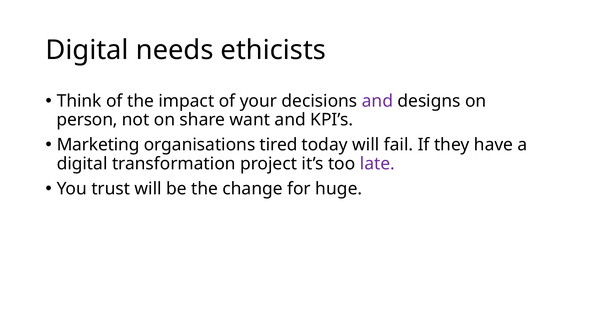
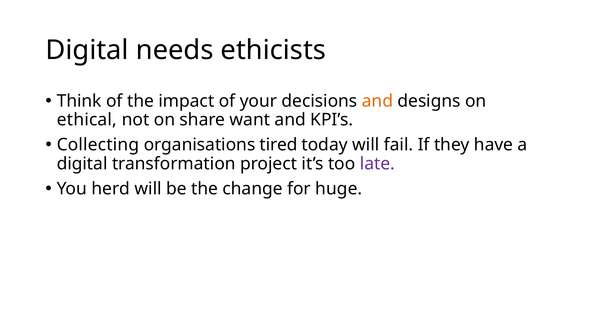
and at (377, 101) colour: purple -> orange
person: person -> ethical
Marketing: Marketing -> Collecting
trust: trust -> herd
